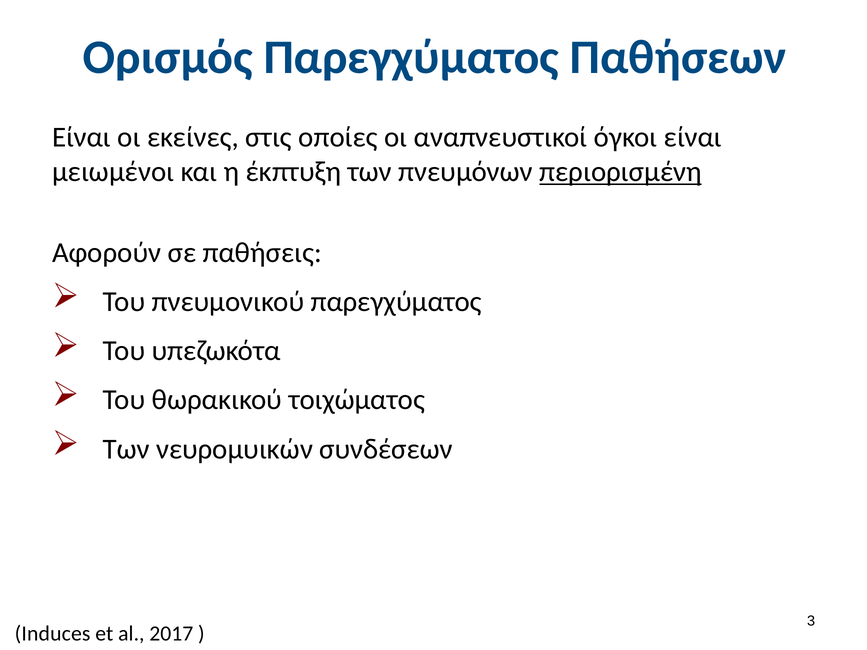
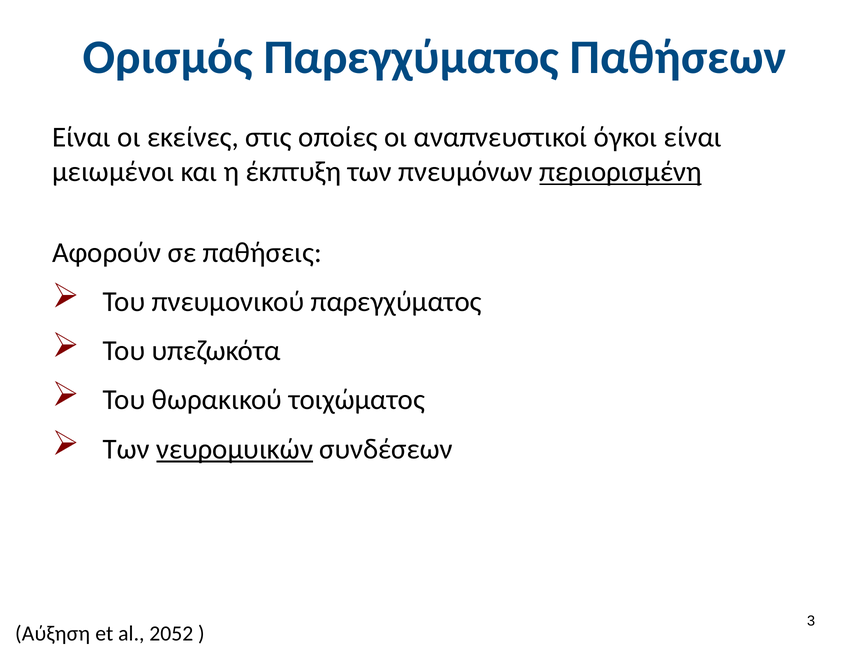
νευρομυικών underline: none -> present
Induces: Induces -> Αύξηση
2017: 2017 -> 2052
